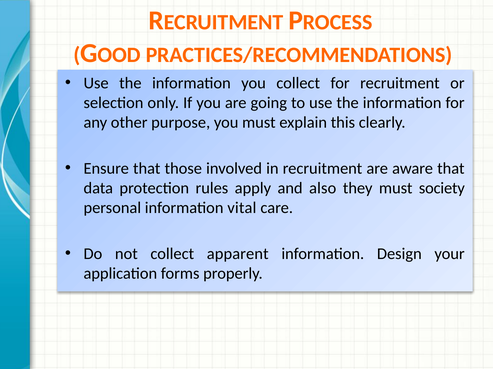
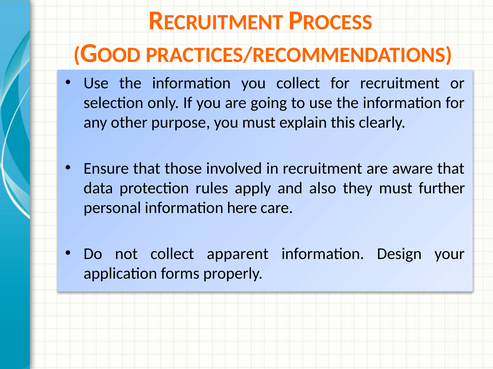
society: society -> further
vital: vital -> here
